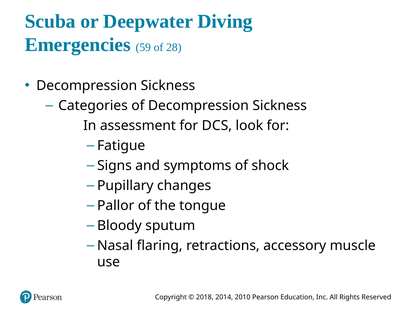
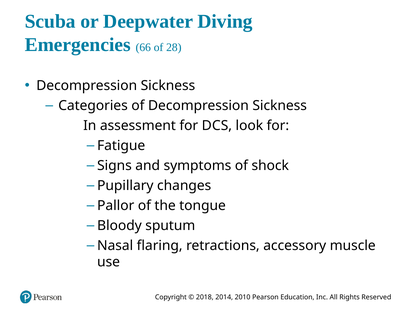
59: 59 -> 66
